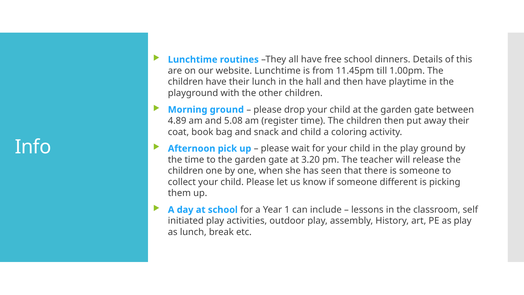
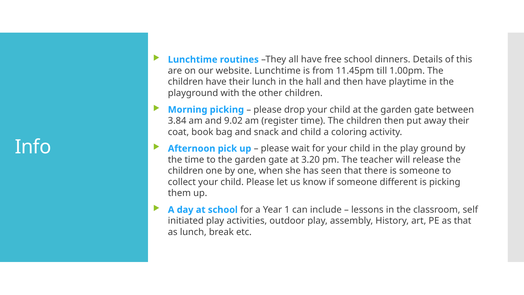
Morning ground: ground -> picking
4.89: 4.89 -> 3.84
5.08: 5.08 -> 9.02
as play: play -> that
